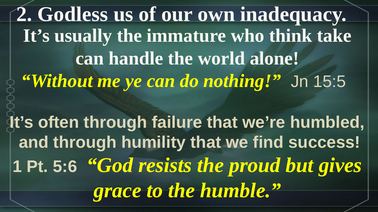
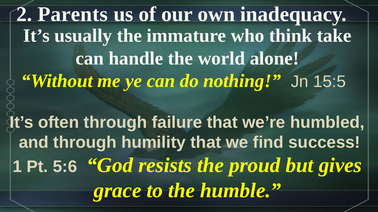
Godless: Godless -> Parents
